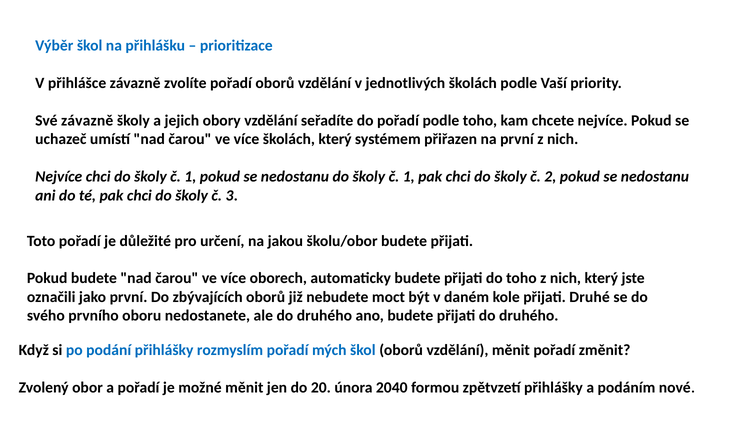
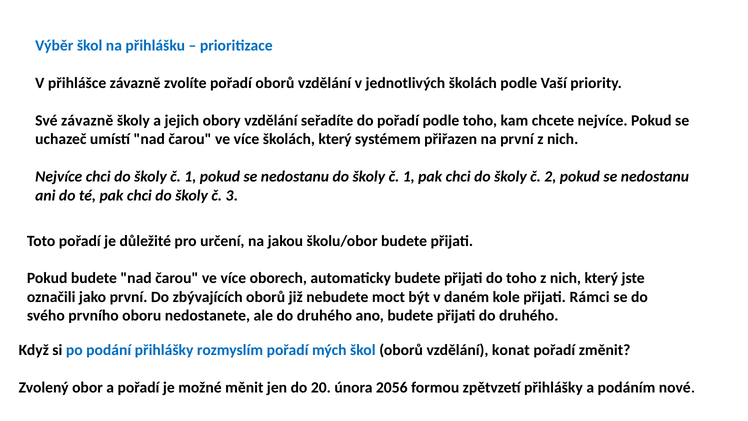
Druhé: Druhé -> Rámci
vzdělání měnit: měnit -> konat
2040: 2040 -> 2056
